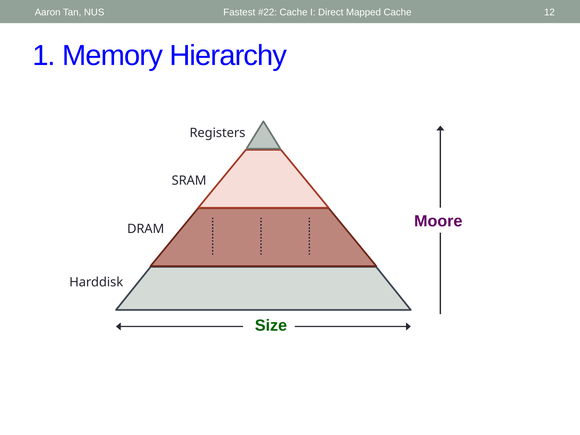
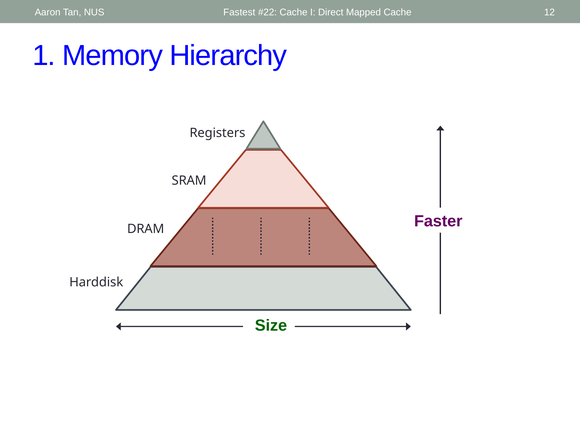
Moore: Moore -> Faster
